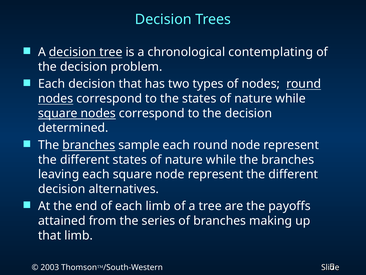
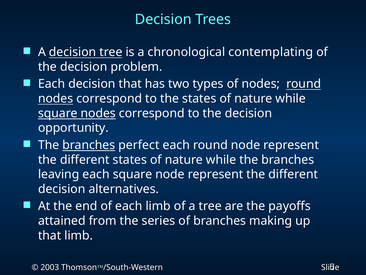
determined: determined -> opportunity
sample: sample -> perfect
